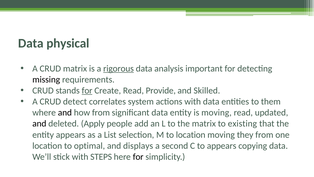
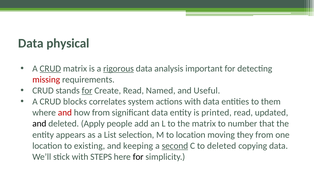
CRUD at (50, 68) underline: none -> present
missing colour: black -> red
Provide: Provide -> Named
Skilled: Skilled -> Useful
detect: detect -> blocks
and at (65, 112) colour: black -> red
is moving: moving -> printed
existing: existing -> number
optimal: optimal -> existing
displays: displays -> keeping
second underline: none -> present
to appears: appears -> deleted
